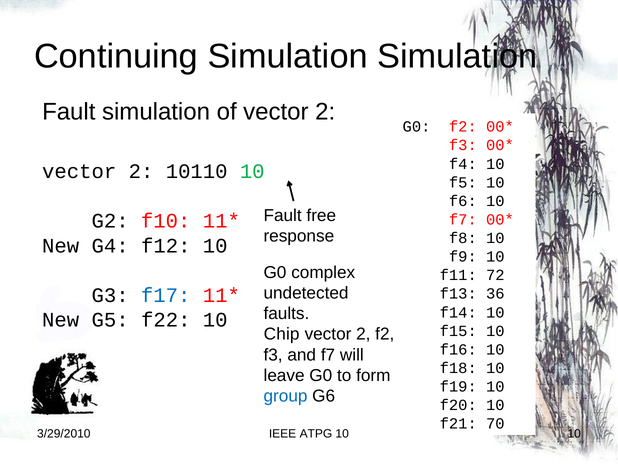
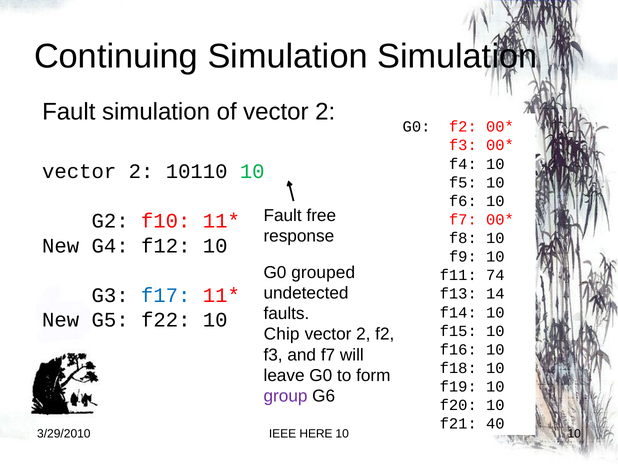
complex: complex -> grouped
72: 72 -> 74
36: 36 -> 14
group colour: blue -> purple
70: 70 -> 40
ATPG: ATPG -> HERE
